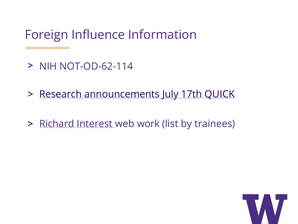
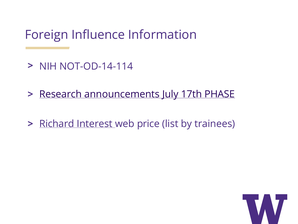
NOT-OD-62-114: NOT-OD-62-114 -> NOT-OD-14-114
QUICK: QUICK -> PHASE
work: work -> price
